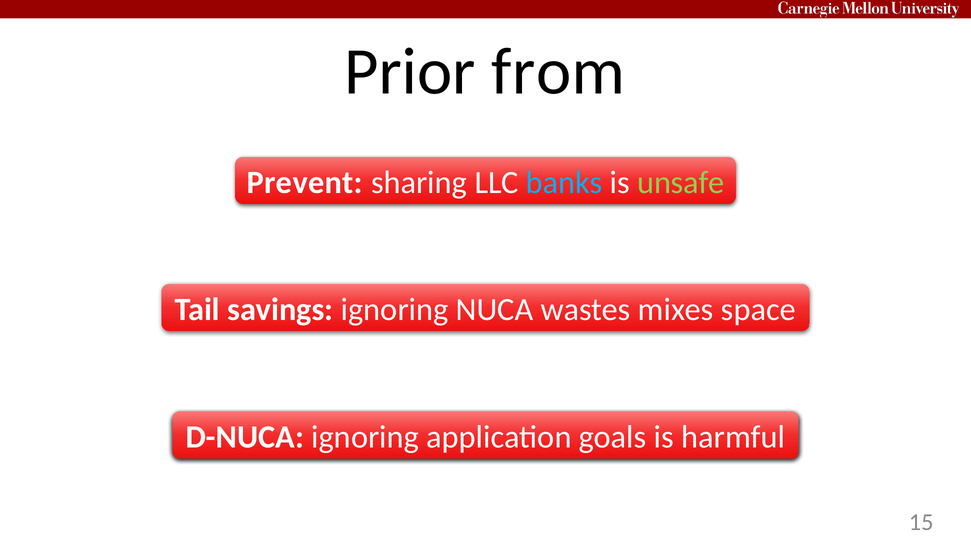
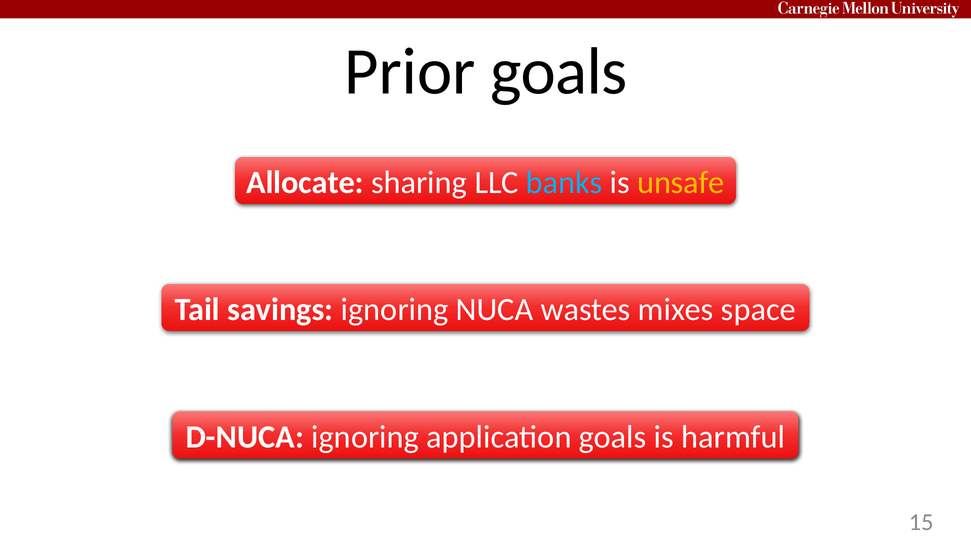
Prior from: from -> goals
Prevent: Prevent -> Allocate
unsafe colour: light green -> yellow
